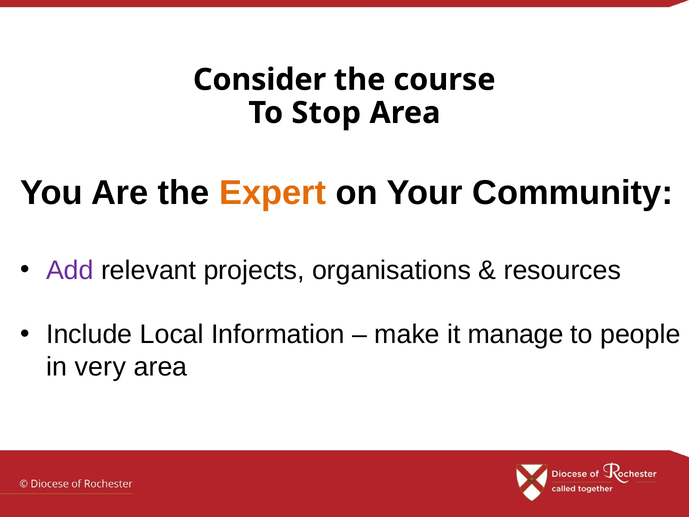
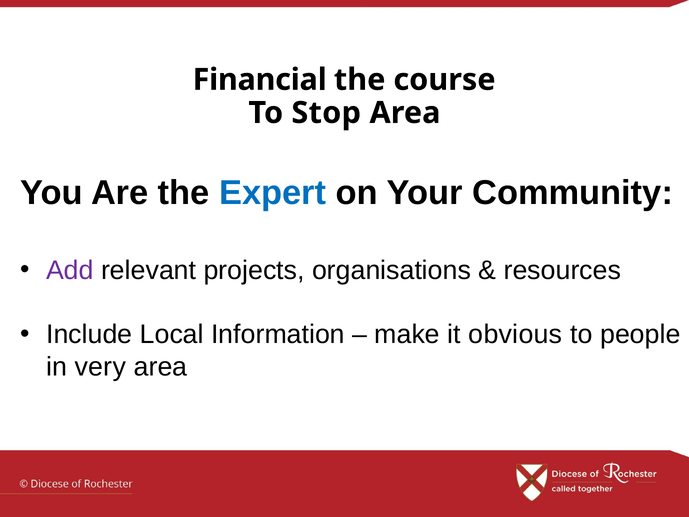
Consider: Consider -> Financial
Expert colour: orange -> blue
manage: manage -> obvious
